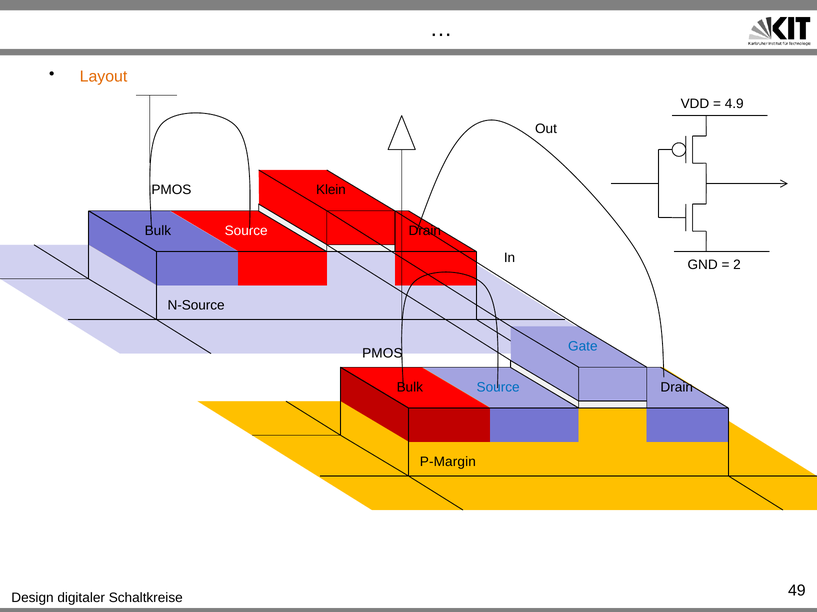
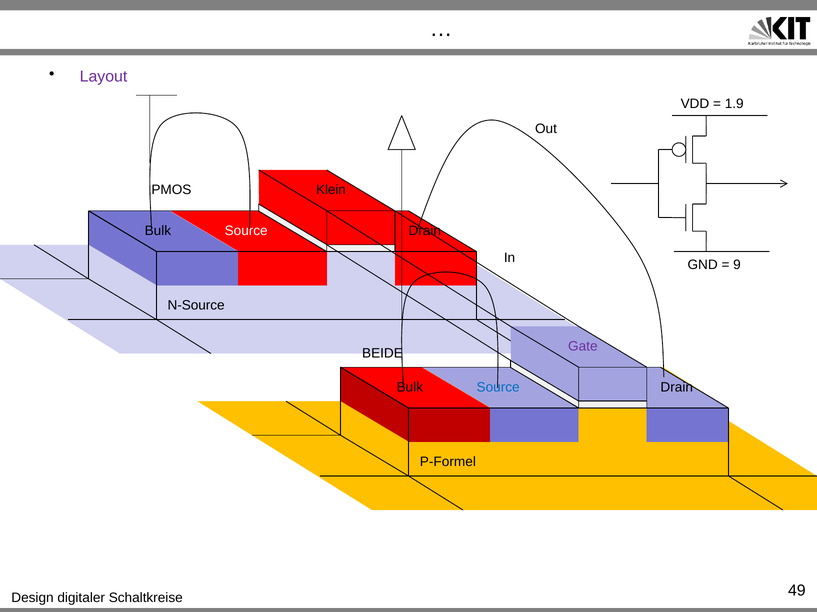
Layout colour: orange -> purple
4.9: 4.9 -> 1.9
2: 2 -> 9
Gate colour: blue -> purple
PMOS at (382, 354): PMOS -> BEIDE
P-Margin: P-Margin -> P-Formel
